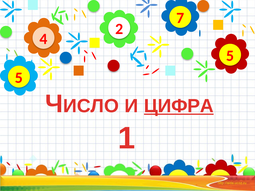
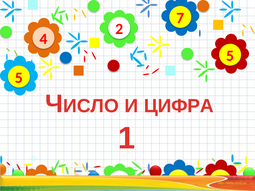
ЦИФРА underline: present -> none
